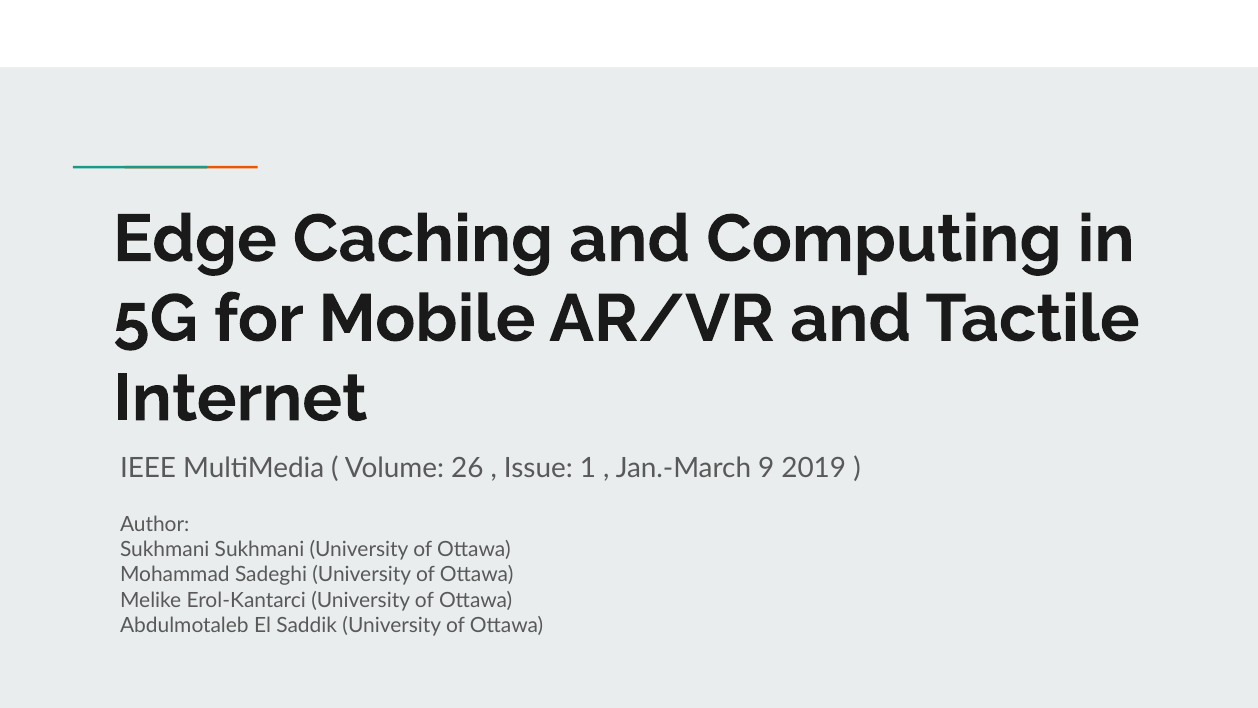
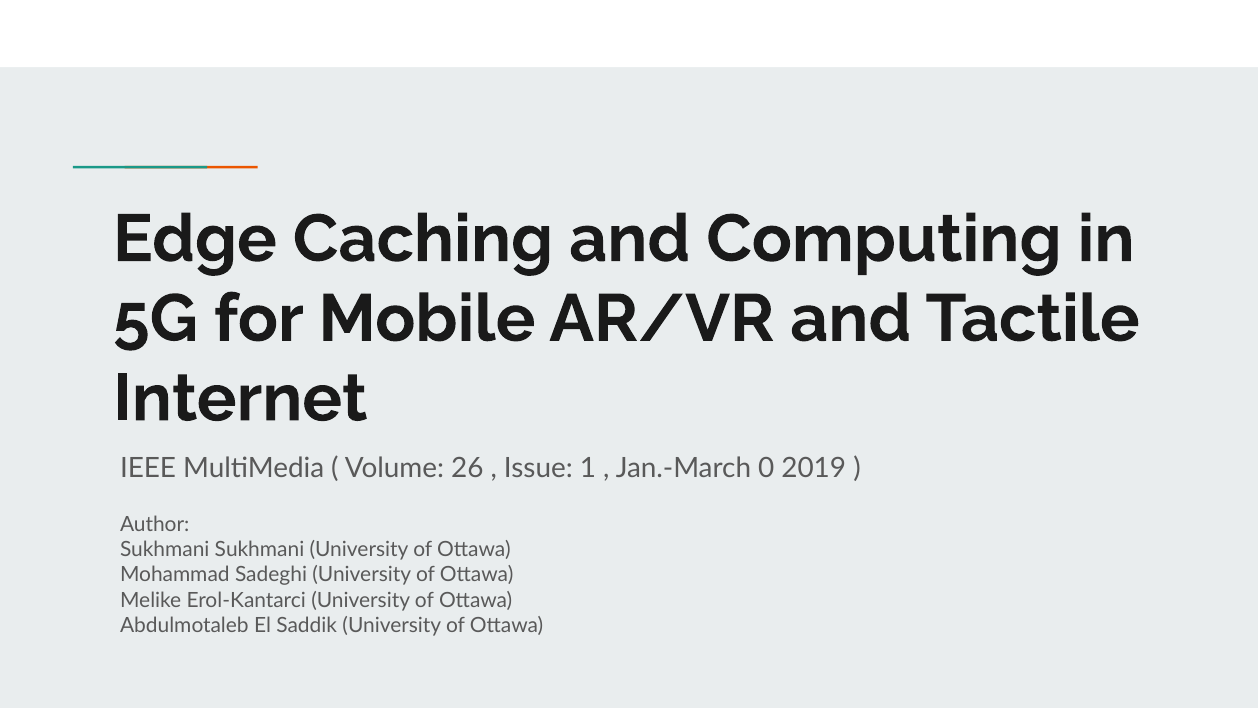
9: 9 -> 0
